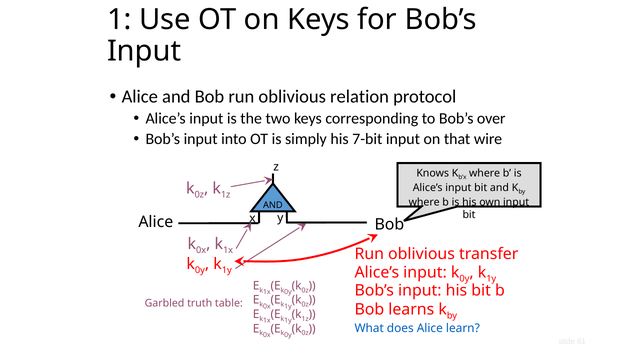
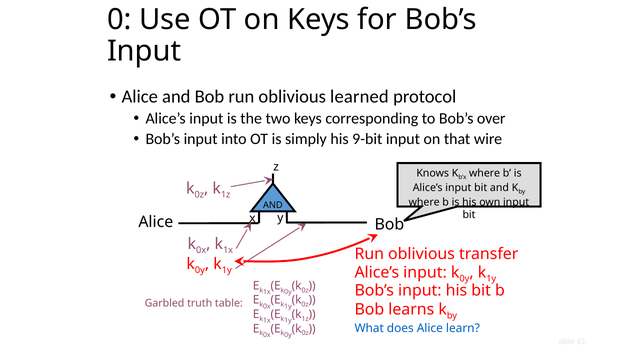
1: 1 -> 0
relation: relation -> learned
7-bit: 7-bit -> 9-bit
